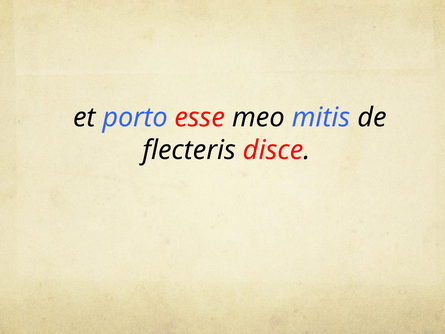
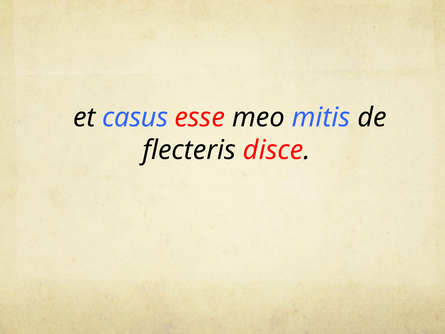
porto: porto -> casus
